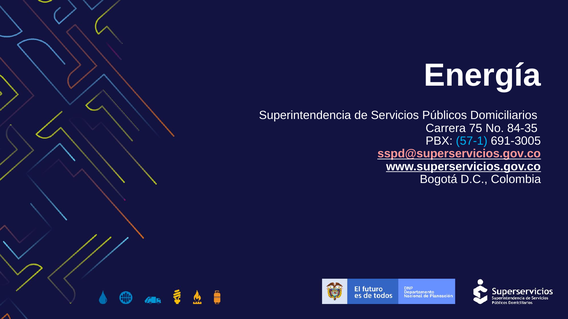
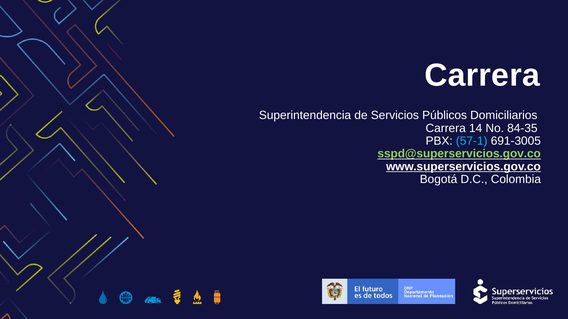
Energía at (482, 76): Energía -> Carrera
75: 75 -> 14
sspd@superservicios.gov.co colour: pink -> light green
